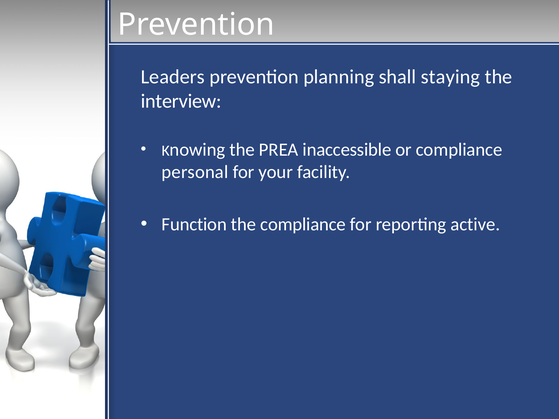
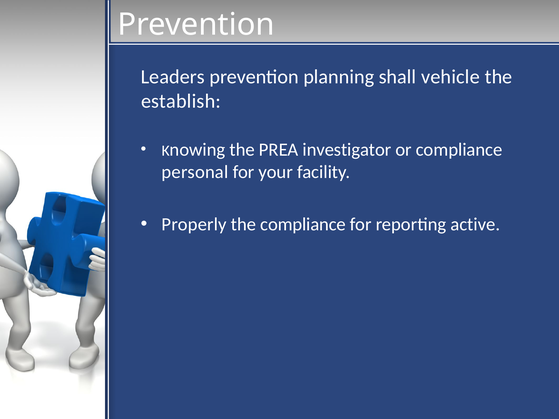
staying: staying -> vehicle
interview: interview -> establish
inaccessible: inaccessible -> investigator
Function: Function -> Properly
